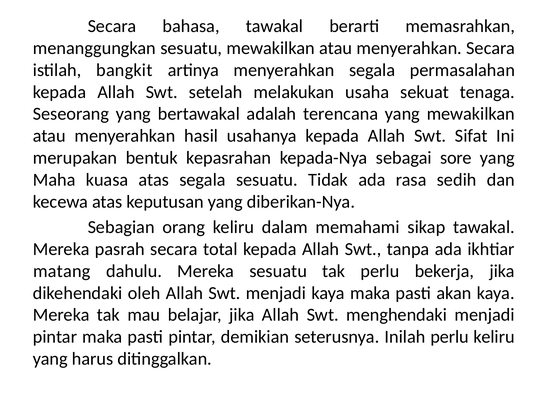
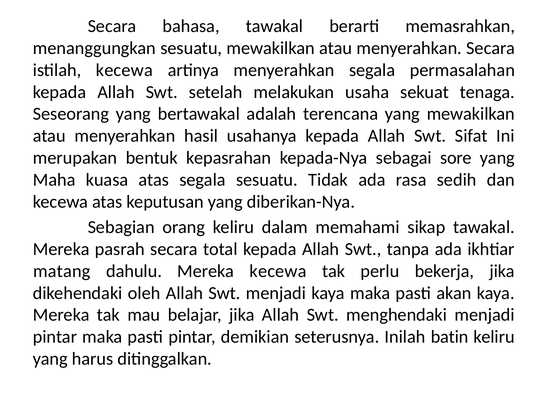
istilah bangkit: bangkit -> kecewa
Mereka sesuatu: sesuatu -> kecewa
Inilah perlu: perlu -> batin
